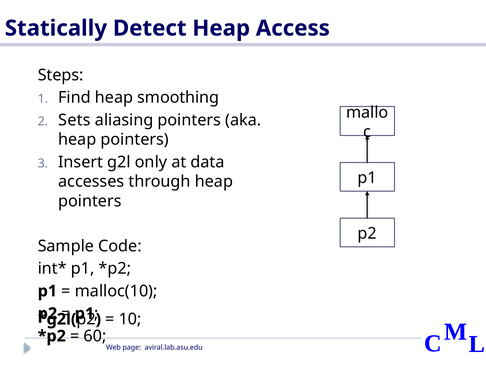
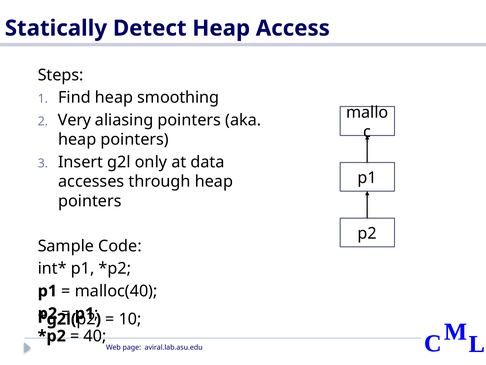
Sets: Sets -> Very
malloc(10: malloc(10 -> malloc(40
60: 60 -> 40
